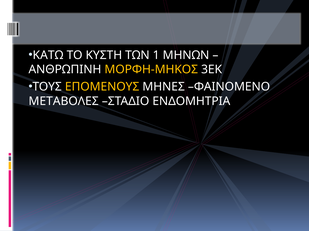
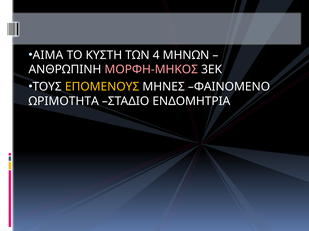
ΚΑΤΩ: ΚΑΤΩ -> ΑΙΜΑ
1: 1 -> 4
ΜΟΡΦΗ-ΜΗΚΟΣ colour: yellow -> pink
ΜΕΤΑΒΟΛΕΣ: ΜΕΤΑΒΟΛΕΣ -> ΩΡΙΜΟΤΗΤΑ
